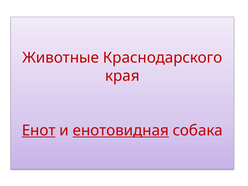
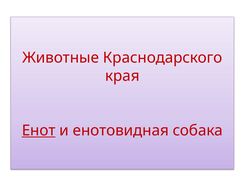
енотовидная underline: present -> none
